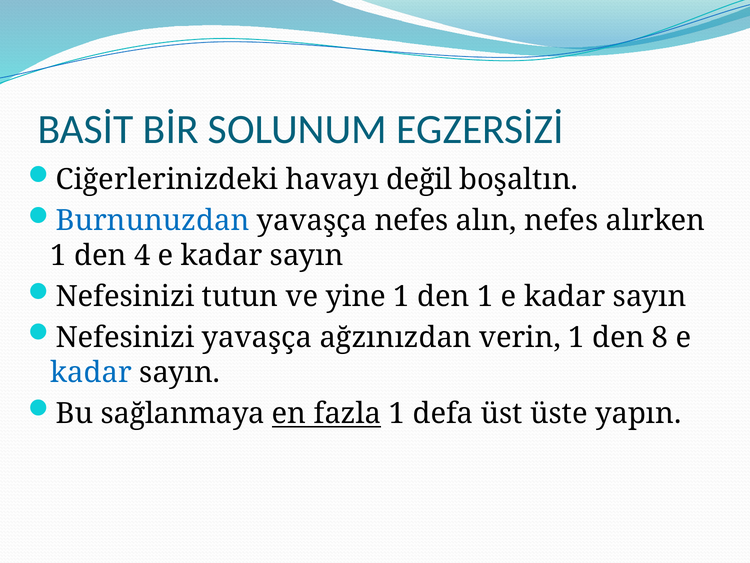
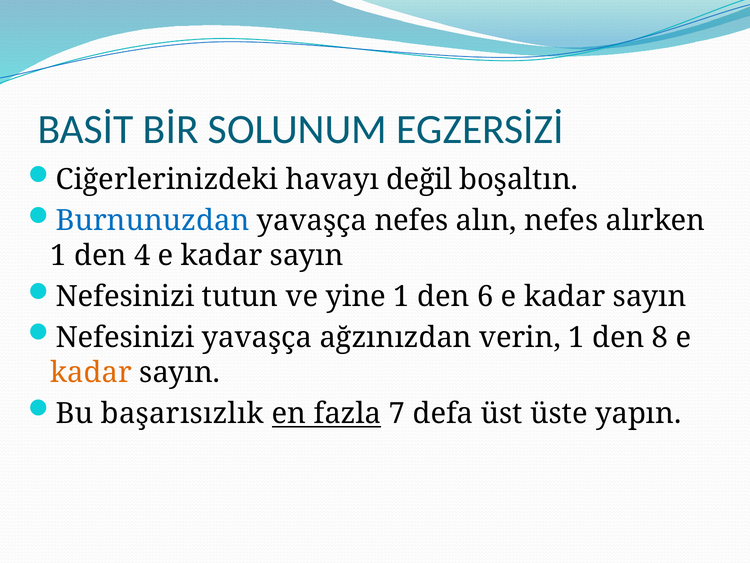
den 1: 1 -> 6
kadar at (91, 372) colour: blue -> orange
sağlanmaya: sağlanmaya -> başarısızlık
fazla 1: 1 -> 7
